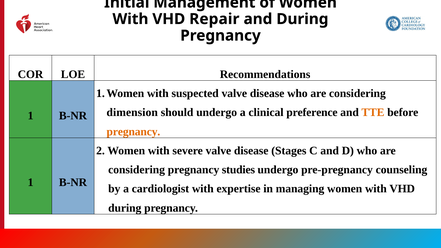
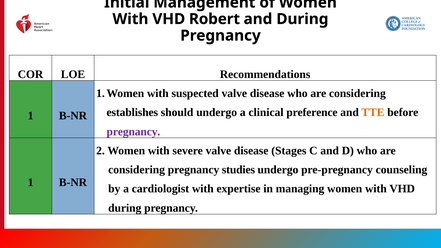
Repair: Repair -> Robert
dimension: dimension -> establishes
pregnancy at (133, 132) colour: orange -> purple
